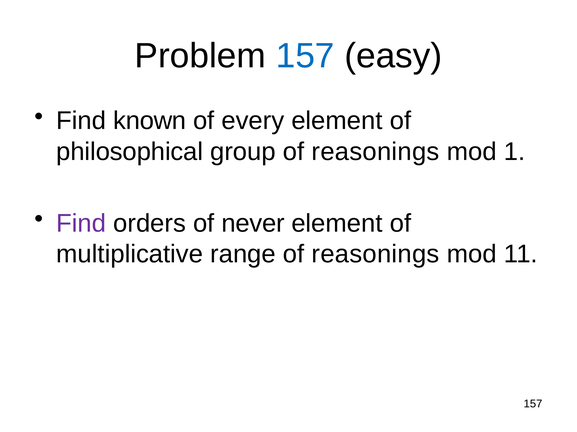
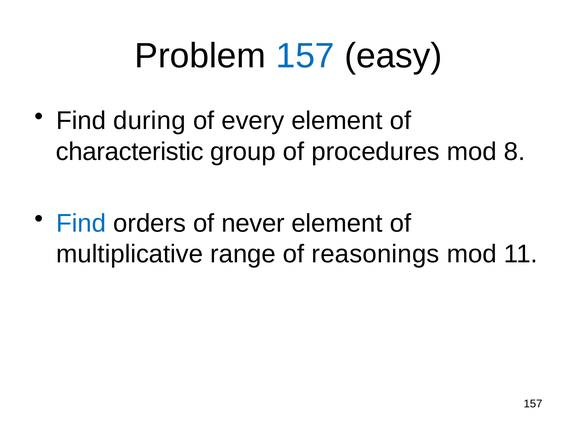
known: known -> during
philosophical: philosophical -> characteristic
group of reasonings: reasonings -> procedures
1: 1 -> 8
Find at (81, 224) colour: purple -> blue
